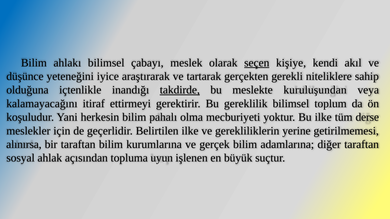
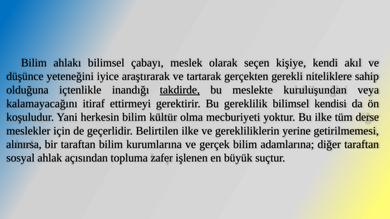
seçen underline: present -> none
toplum: toplum -> kendisi
pahalı: pahalı -> kültür
uyun: uyun -> zafer
